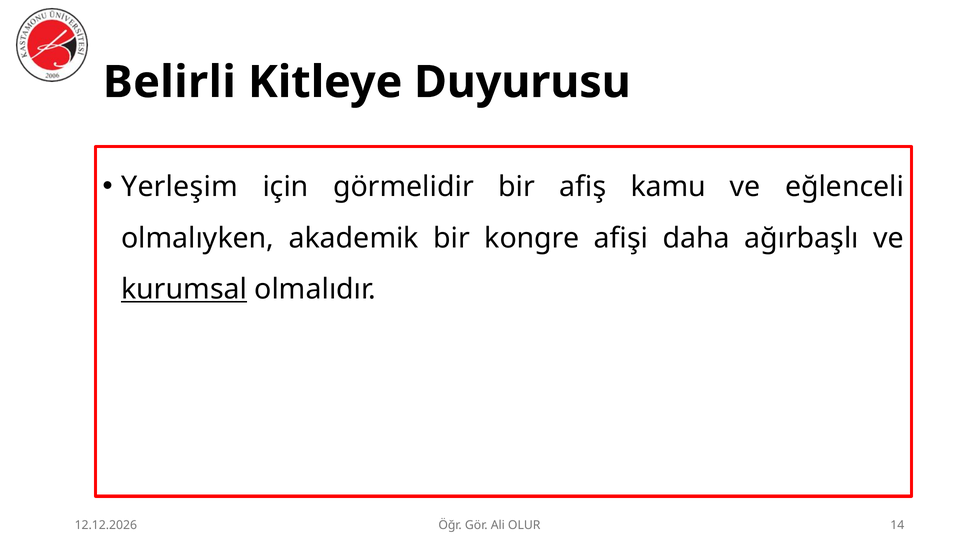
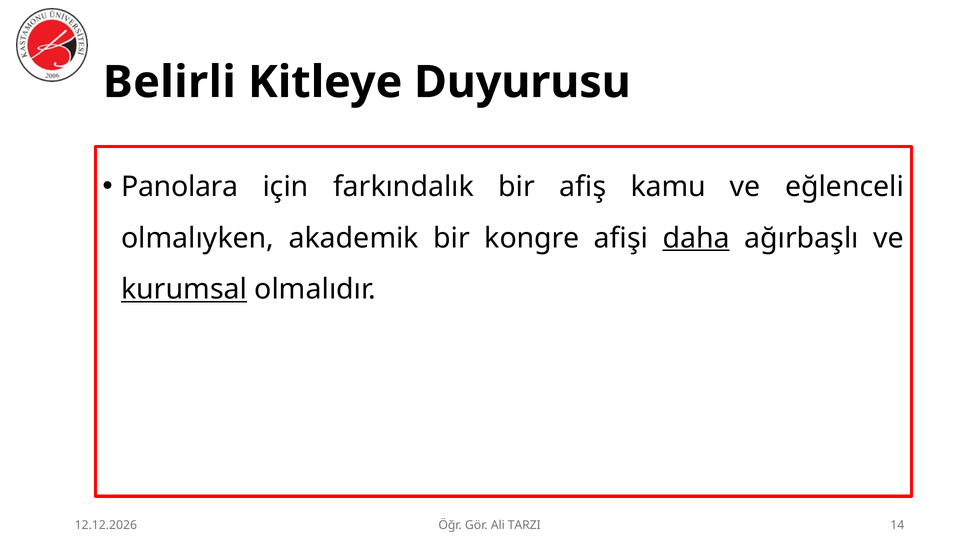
Yerleşim: Yerleşim -> Panolara
görmelidir: görmelidir -> farkındalık
daha underline: none -> present
OLUR: OLUR -> TARZI
